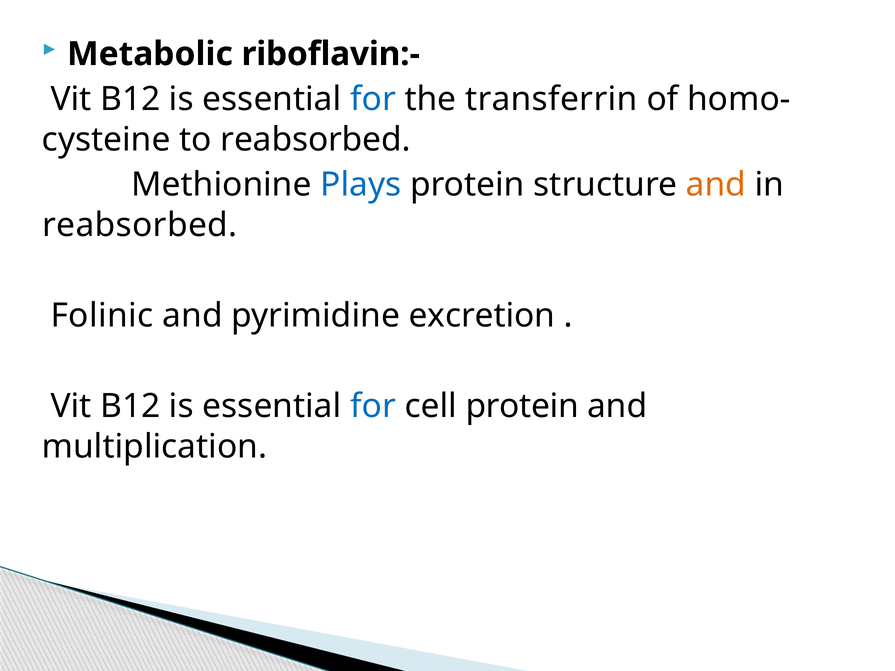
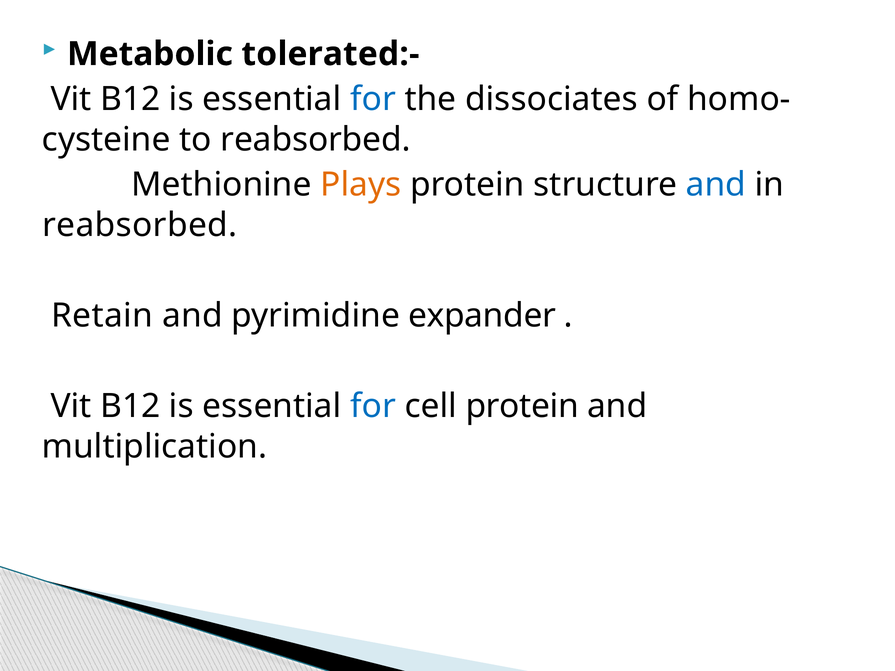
riboflavin:-: riboflavin:- -> tolerated:-
transferrin: transferrin -> dissociates
Plays colour: blue -> orange
and at (716, 185) colour: orange -> blue
Folinic: Folinic -> Retain
excretion: excretion -> expander
